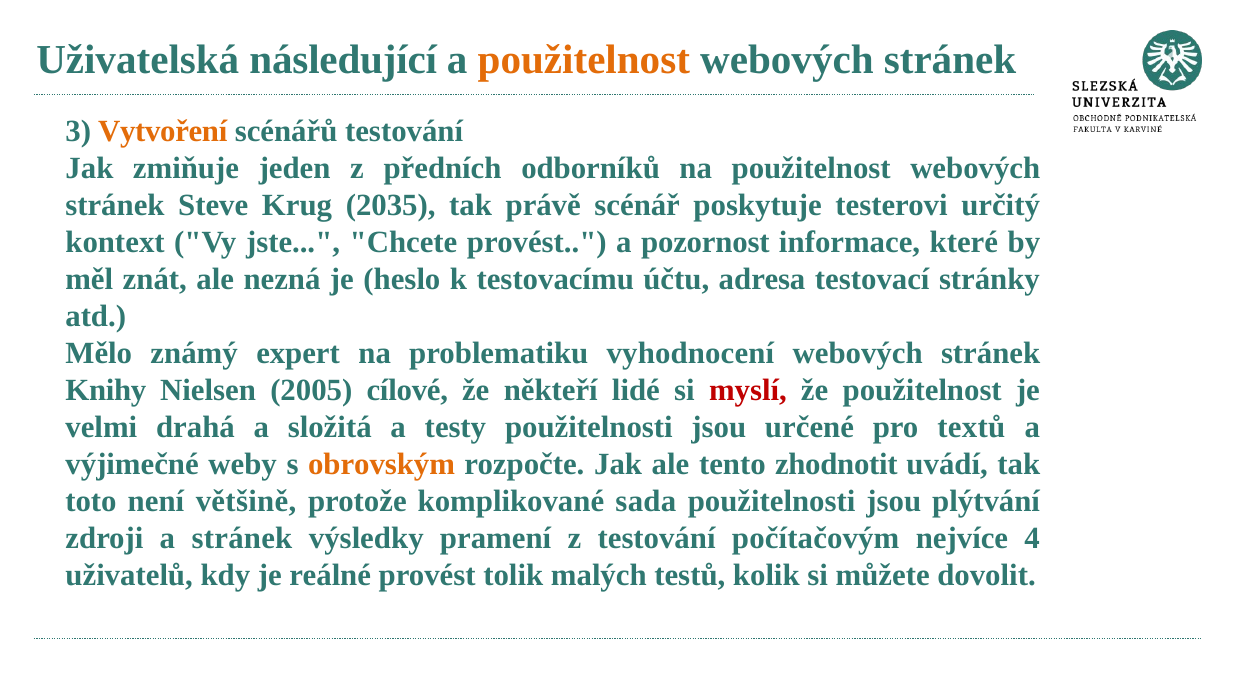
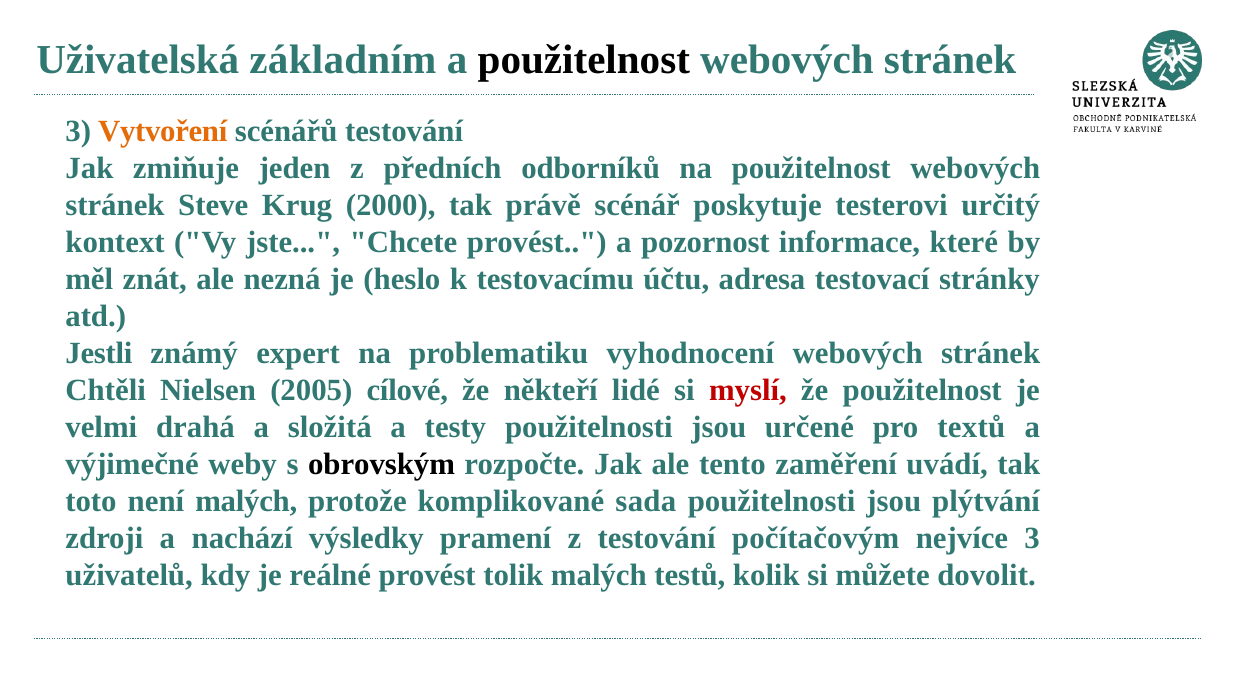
následující: následující -> základním
použitelnost at (584, 60) colour: orange -> black
2035: 2035 -> 2000
Mělo: Mělo -> Jestli
Knihy: Knihy -> Chtěli
obrovským colour: orange -> black
zhodnotit: zhodnotit -> zaměření
není většině: většině -> malých
a stránek: stránek -> nachází
nejvíce 4: 4 -> 3
